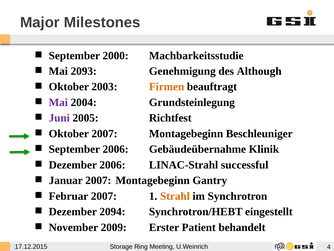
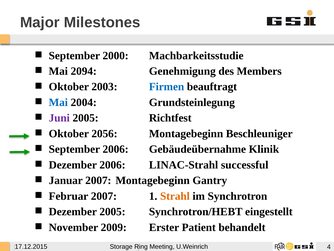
2093: 2093 -> 2094
Although: Although -> Members
Firmen colour: orange -> blue
Mai at (58, 102) colour: purple -> blue
Oktober 2007: 2007 -> 2056
Dezember 2094: 2094 -> 2005
